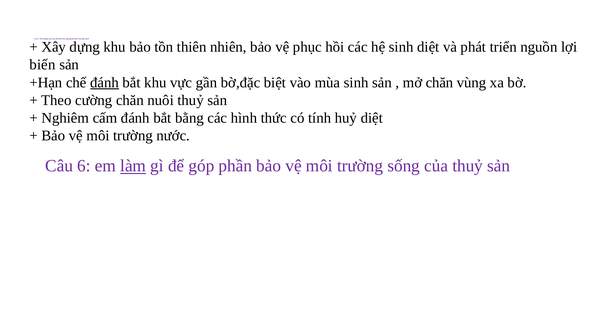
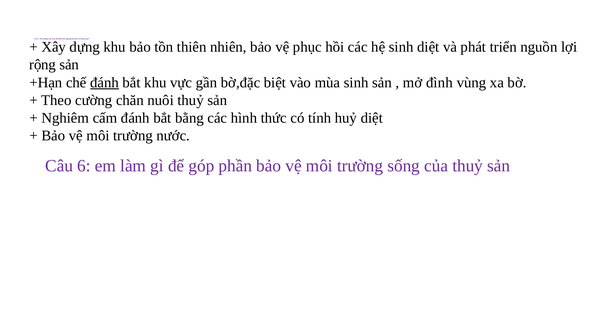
biến: biến -> rộng
mở chăn: chăn -> đình
làm at (133, 166) underline: present -> none
